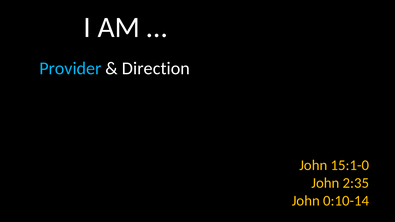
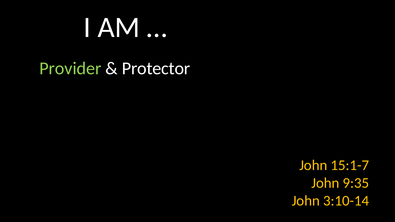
Provider colour: light blue -> light green
Direction: Direction -> Protector
15:1-0: 15:1-0 -> 15:1-7
2:35: 2:35 -> 9:35
0:10-14: 0:10-14 -> 3:10-14
